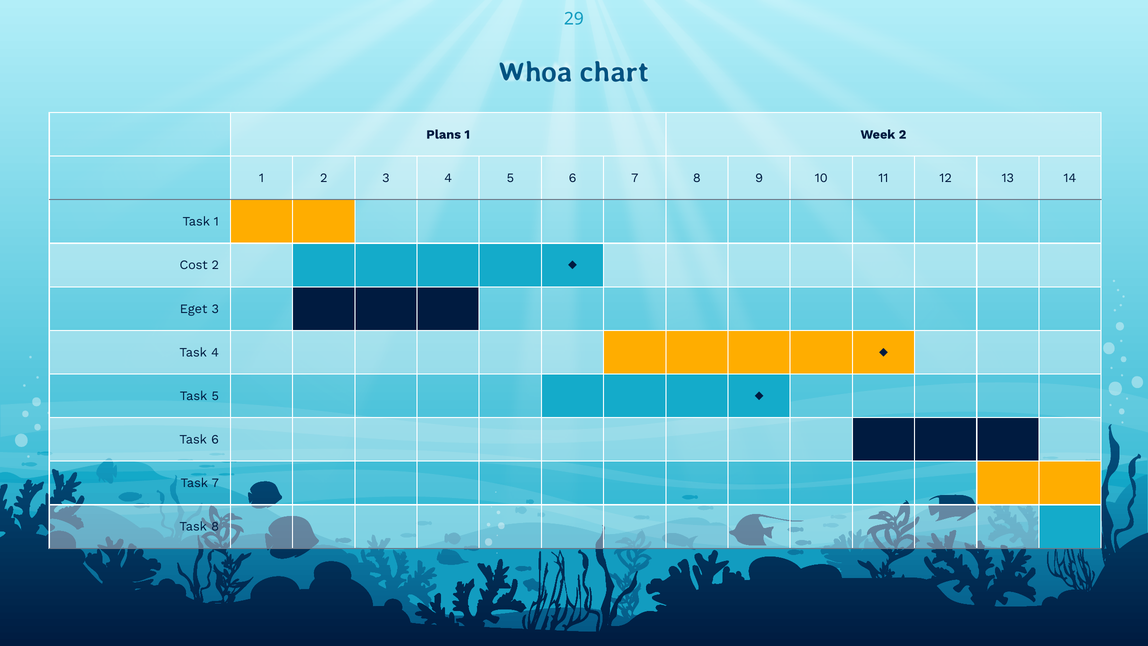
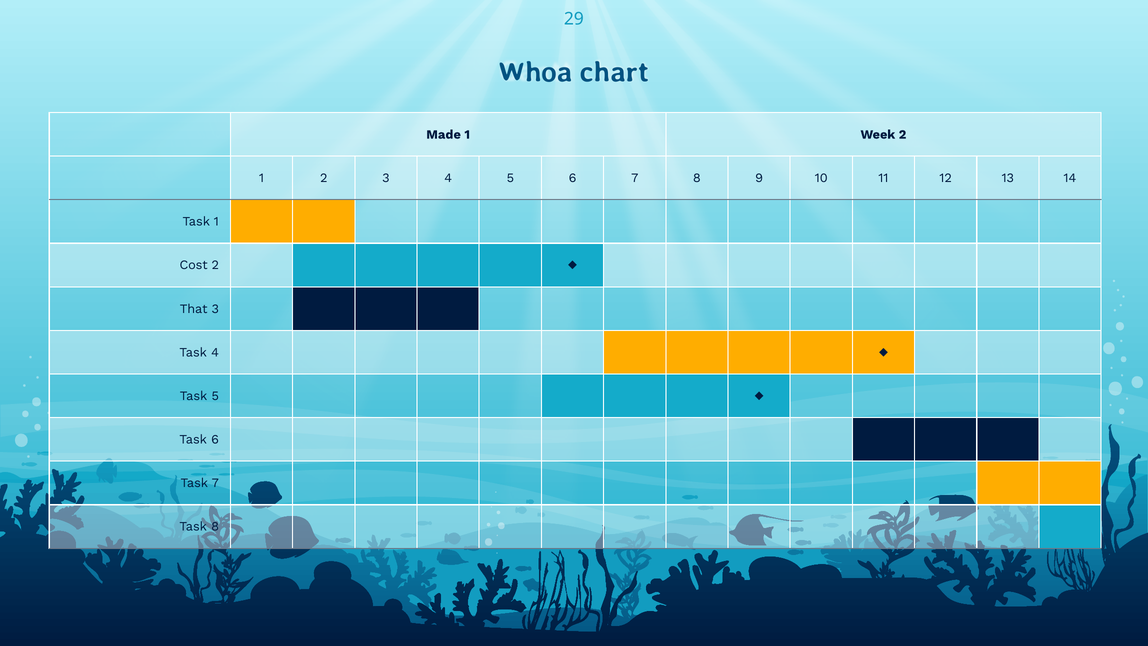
Plans: Plans -> Made
Eget: Eget -> That
